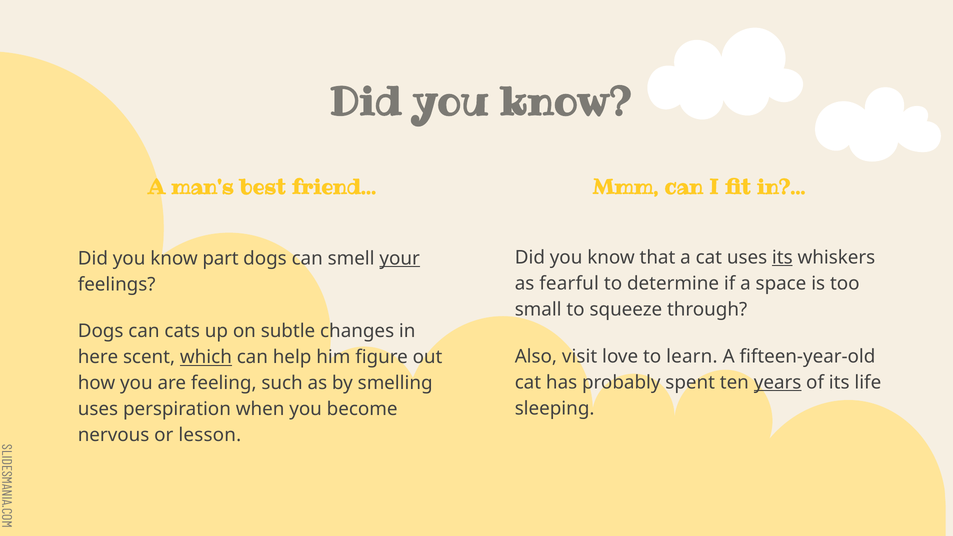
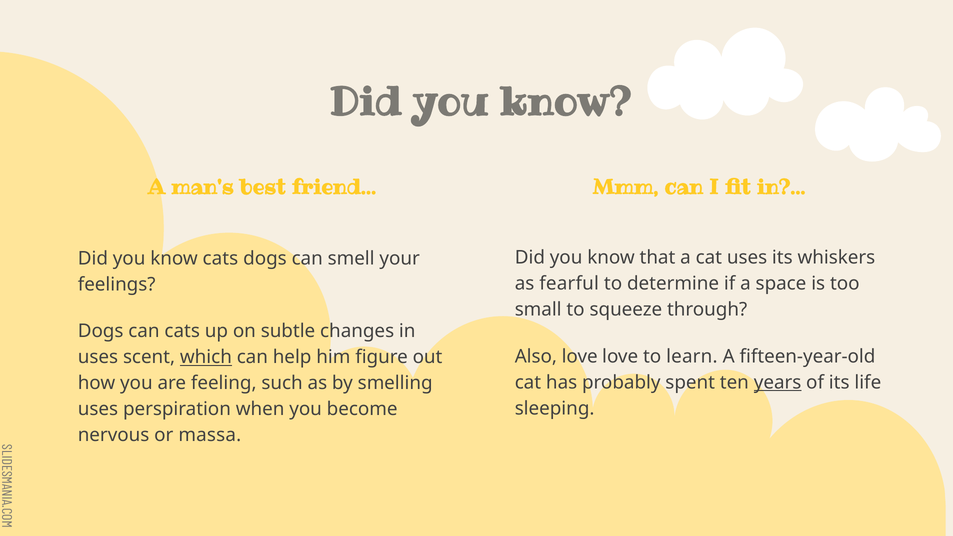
its at (782, 258) underline: present -> none
know part: part -> cats
your underline: present -> none
Also visit: visit -> love
here at (98, 357): here -> uses
lesson: lesson -> massa
